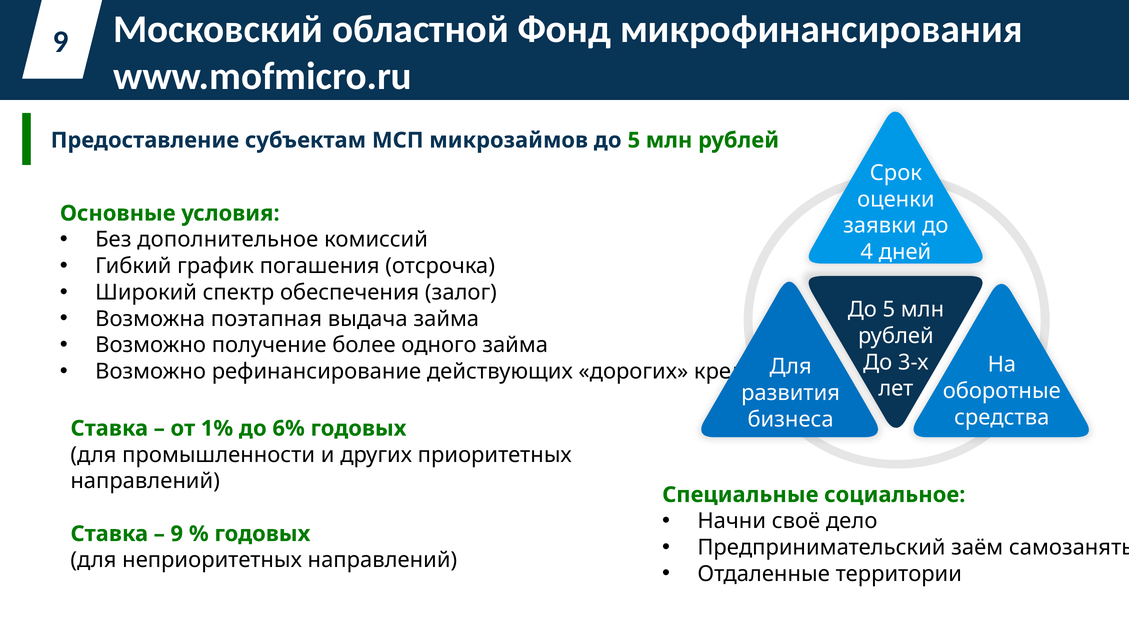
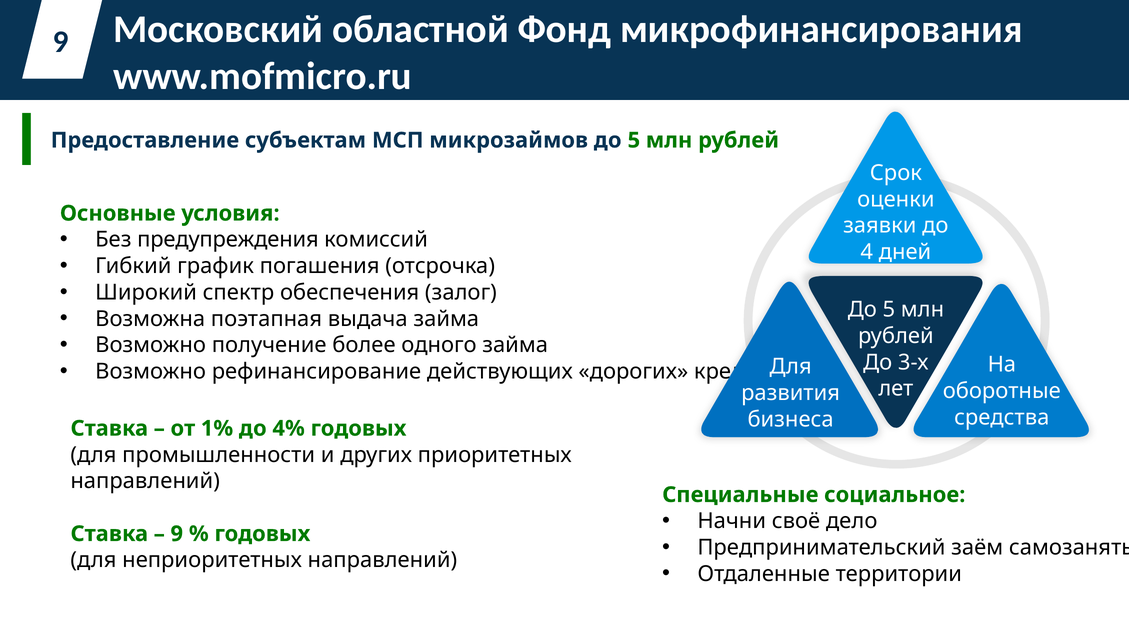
дополнительное: дополнительное -> предупреждения
6%: 6% -> 4%
